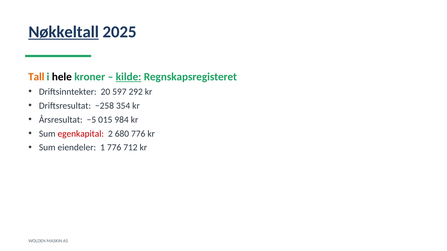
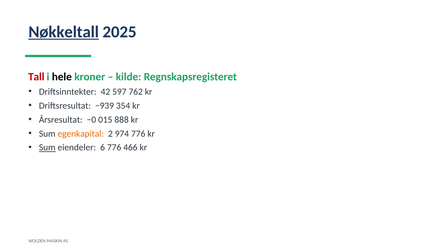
Tall colour: orange -> red
kilde underline: present -> none
20: 20 -> 42
292: 292 -> 762
−258: −258 -> −939
−5: −5 -> −0
984: 984 -> 888
egenkapital colour: red -> orange
680: 680 -> 974
Sum at (47, 148) underline: none -> present
1: 1 -> 6
712: 712 -> 466
